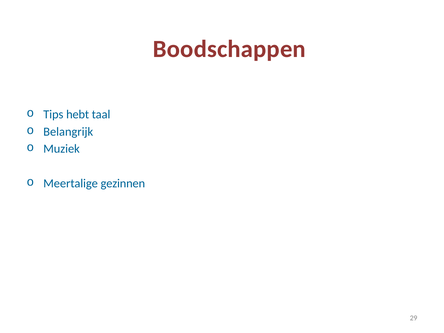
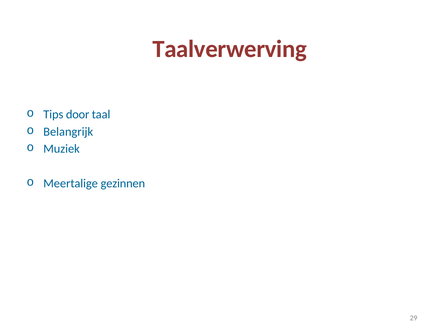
Boodschappen: Boodschappen -> Taalverwerving
hebt: hebt -> door
